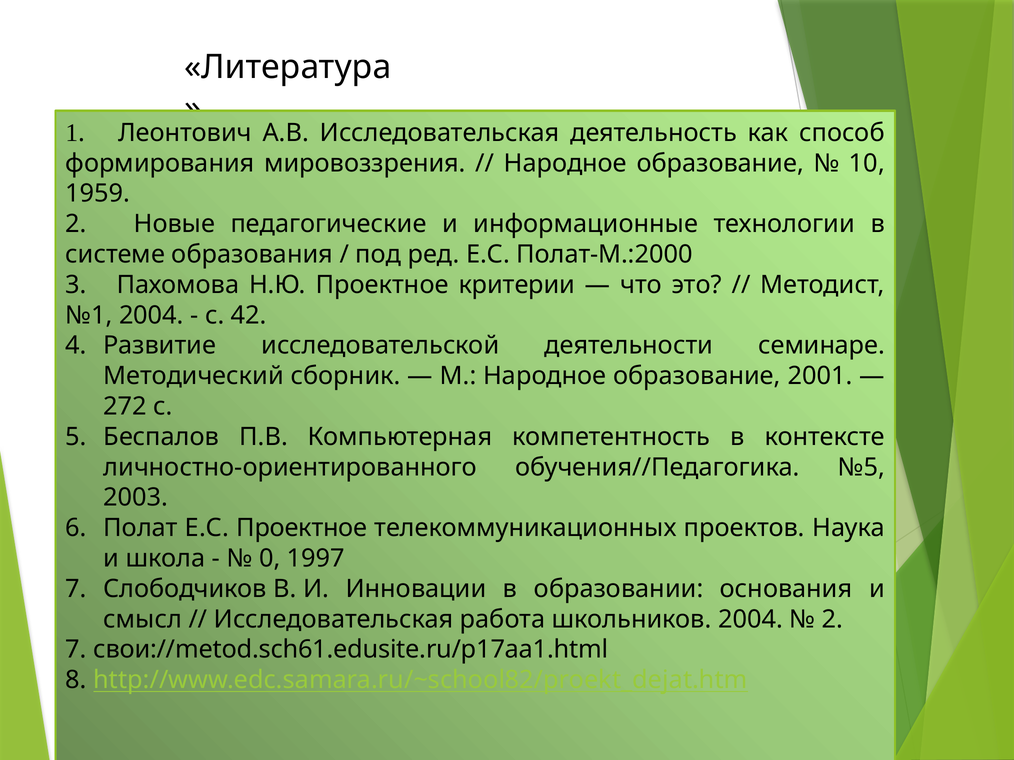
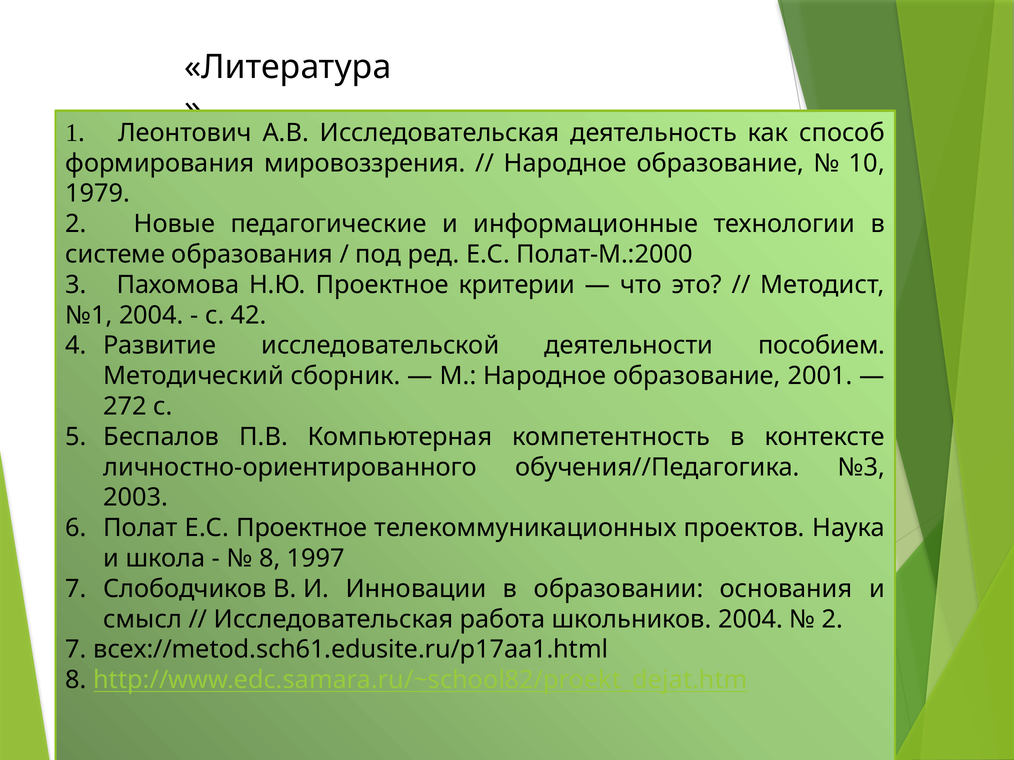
1959: 1959 -> 1979
семинаре: семинаре -> пособием
№5: №5 -> №3
0 at (270, 559): 0 -> 8
свои://metod.sch61.edusite.ru/p17aa1.html: свои://metod.sch61.edusite.ru/p17aa1.html -> всех://metod.sch61.edusite.ru/p17aa1.html
